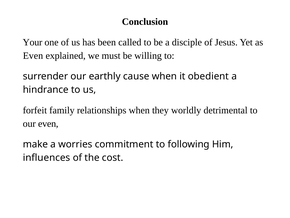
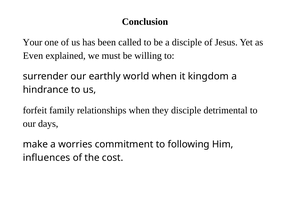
cause: cause -> world
obedient: obedient -> kingdom
they worldly: worldly -> disciple
our even: even -> days
